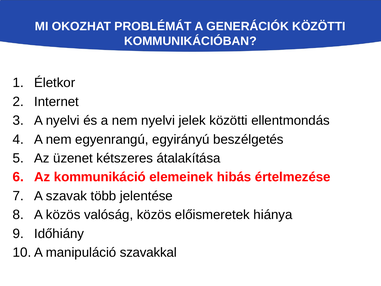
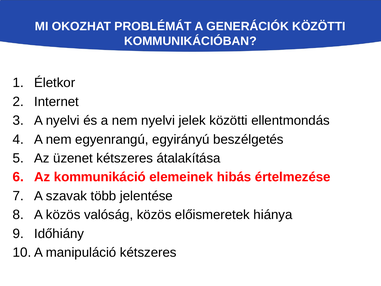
manipuláció szavakkal: szavakkal -> kétszeres
